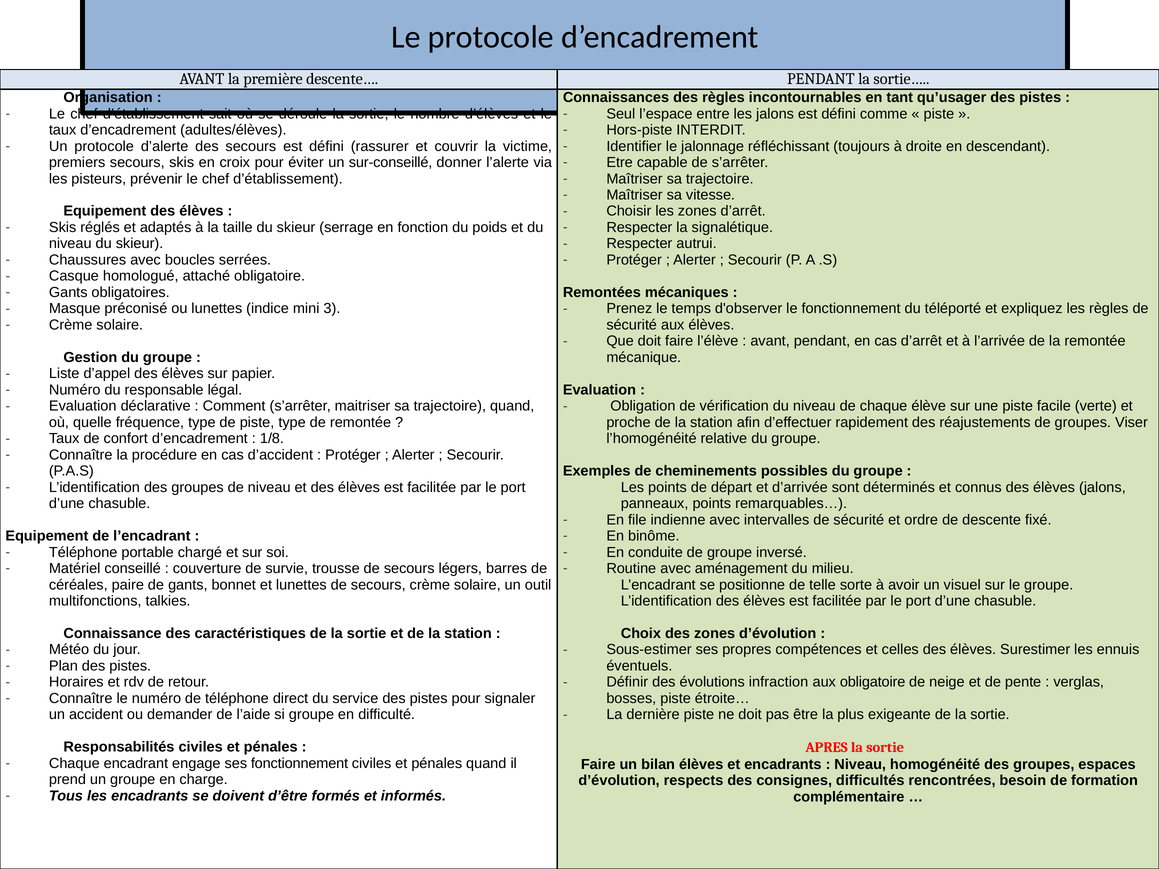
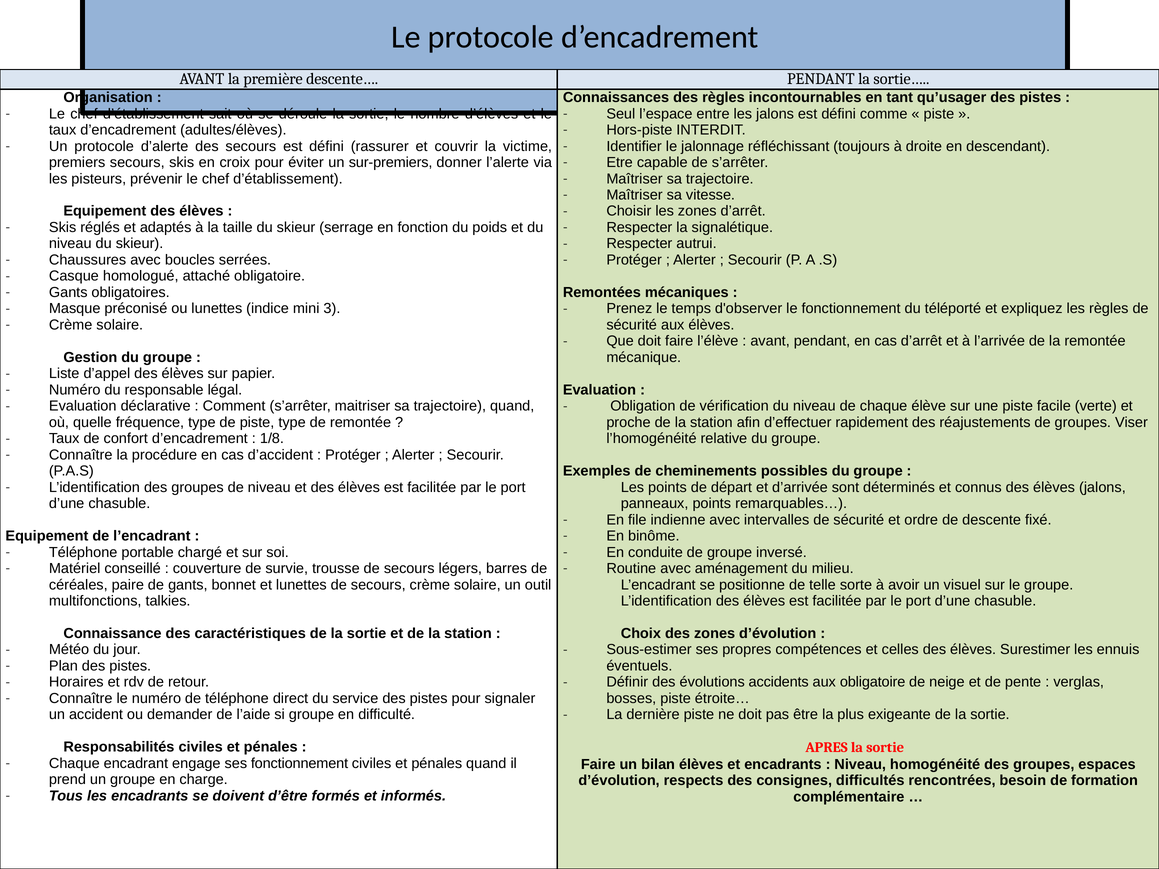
sur-conseillé: sur-conseillé -> sur-premiers
infraction: infraction -> accidents
